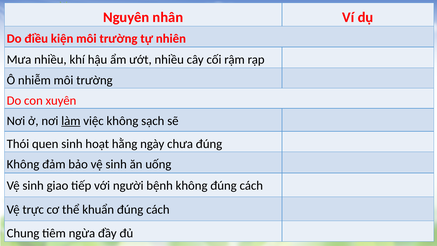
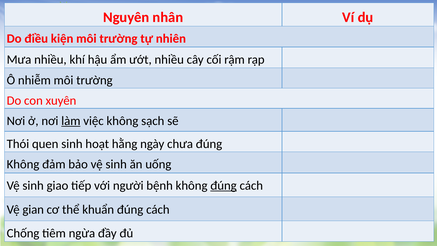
đúng at (224, 185) underline: none -> present
trực: trực -> gian
Chung: Chung -> Chống
